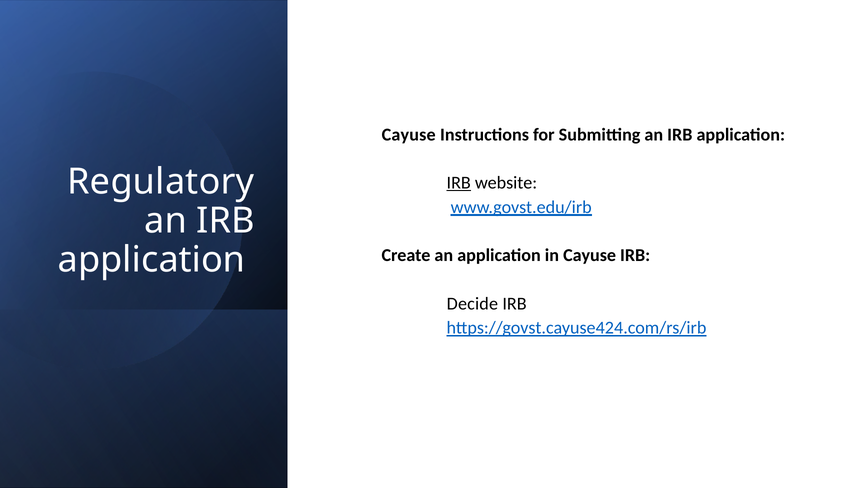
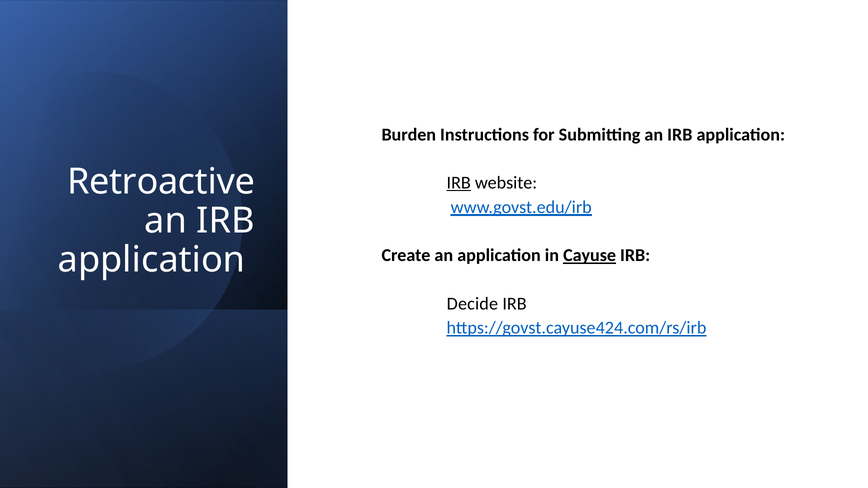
Cayuse at (409, 135): Cayuse -> Burden
Regulatory: Regulatory -> Retroactive
Cayuse at (590, 256) underline: none -> present
